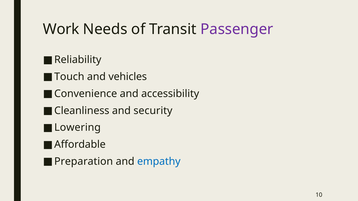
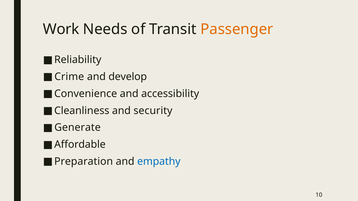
Passenger colour: purple -> orange
Touch: Touch -> Crime
vehicles: vehicles -> develop
Lowering: Lowering -> Generate
